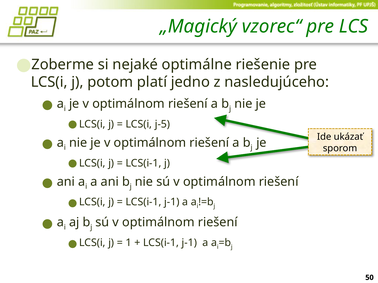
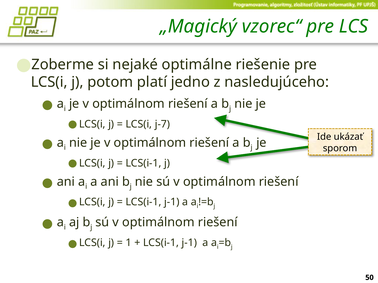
j-5: j-5 -> j-7
